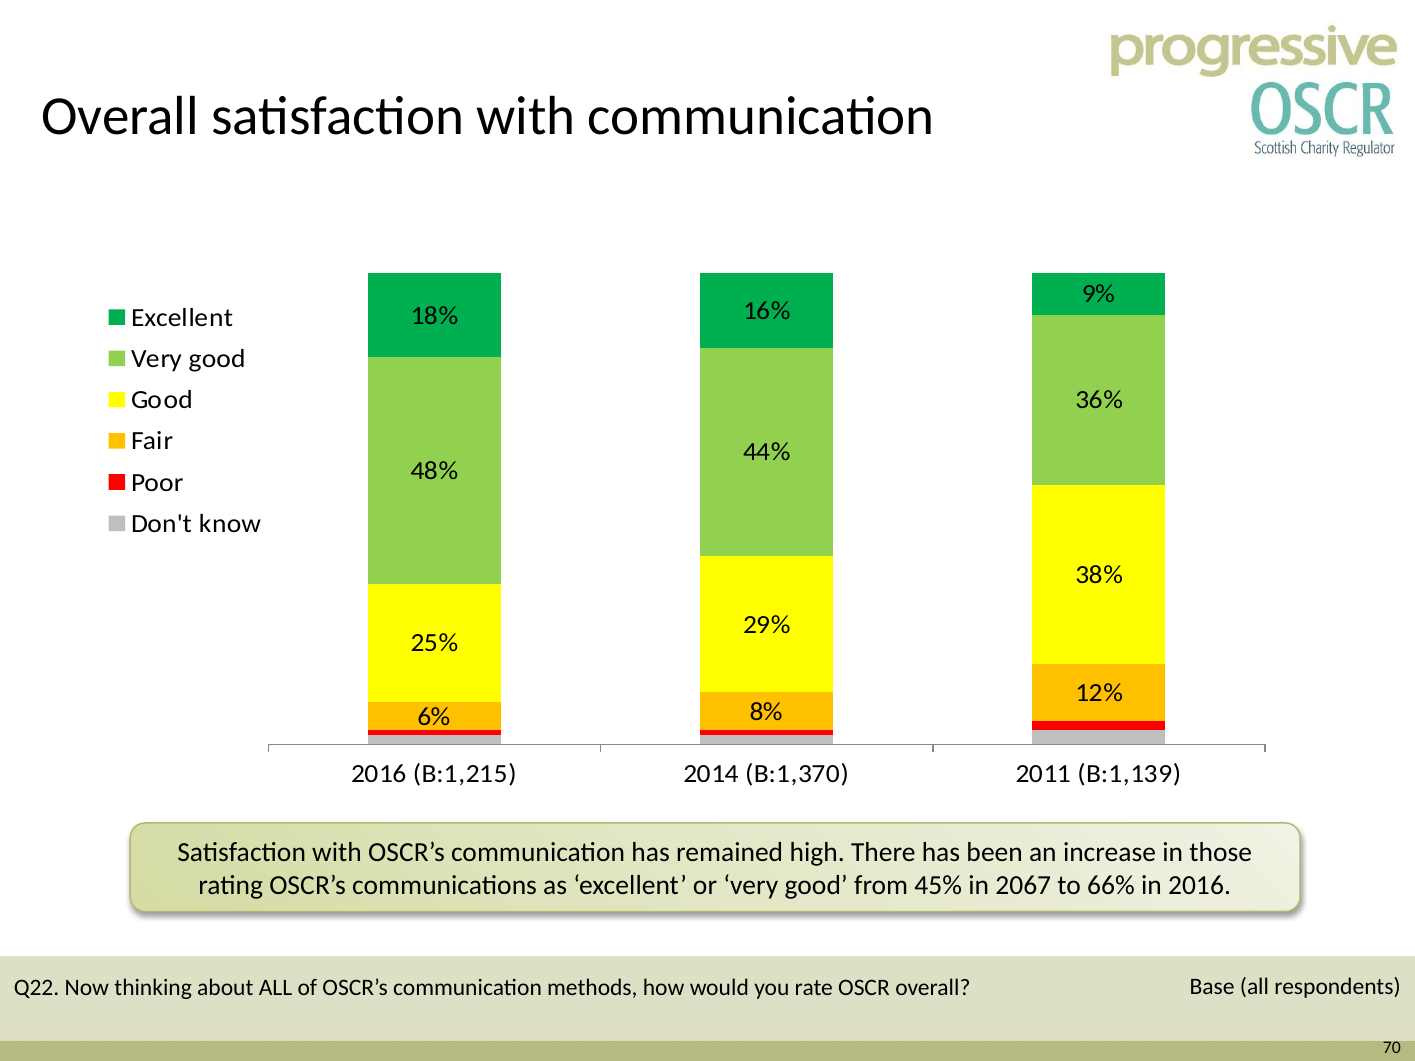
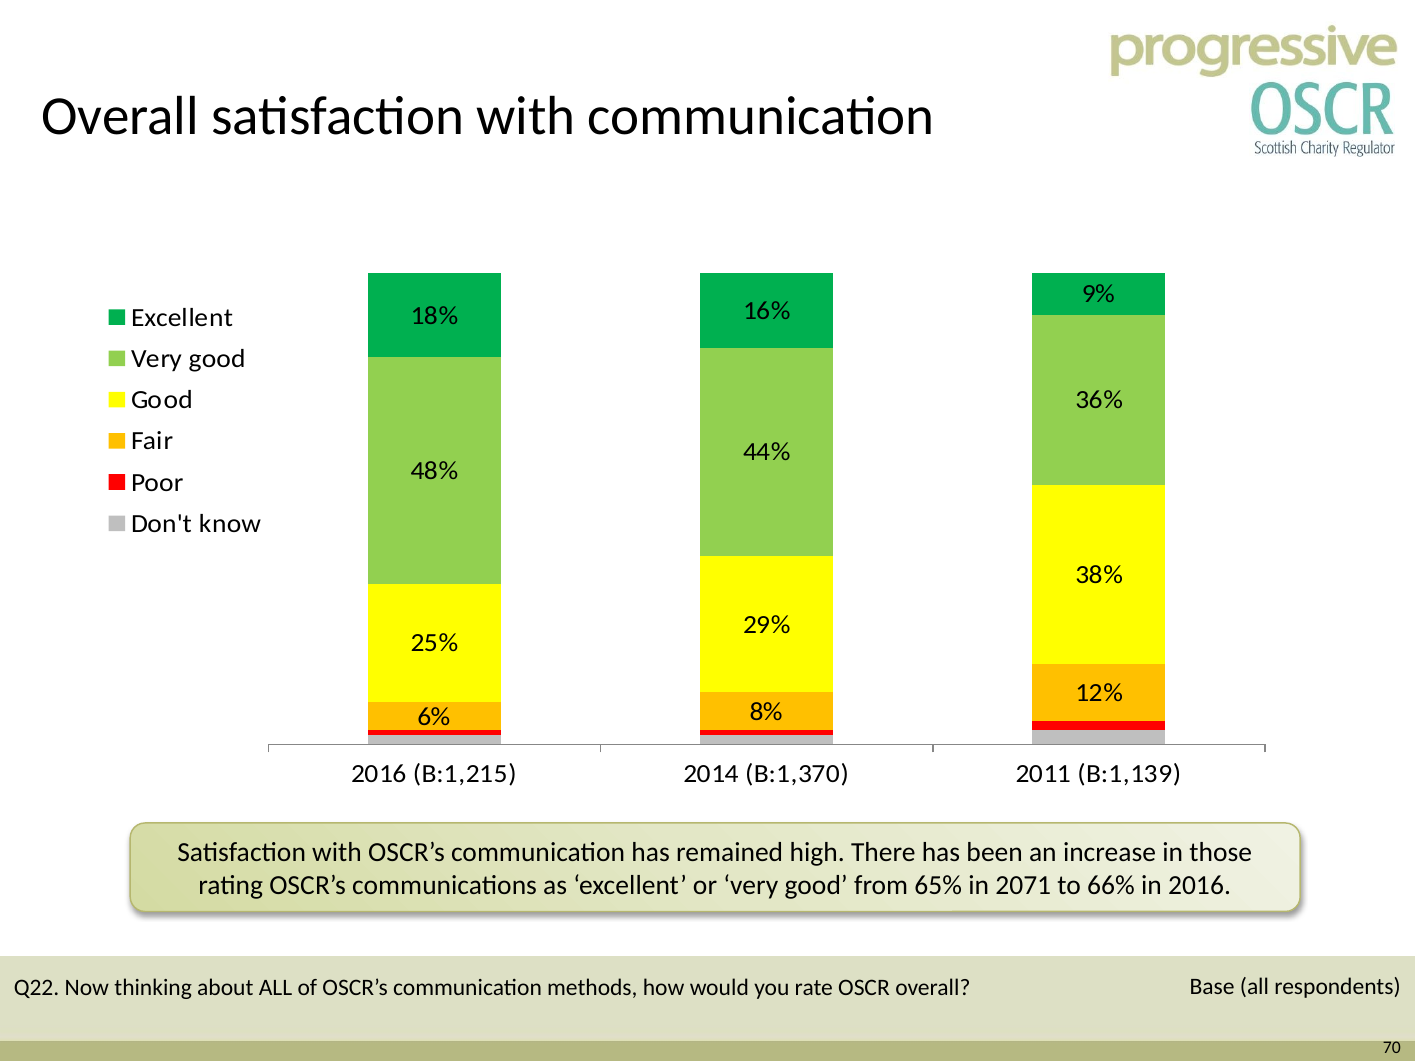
45%: 45% -> 65%
2067: 2067 -> 2071
